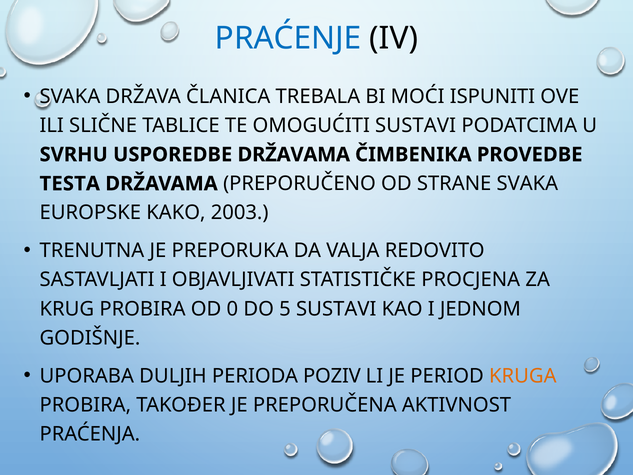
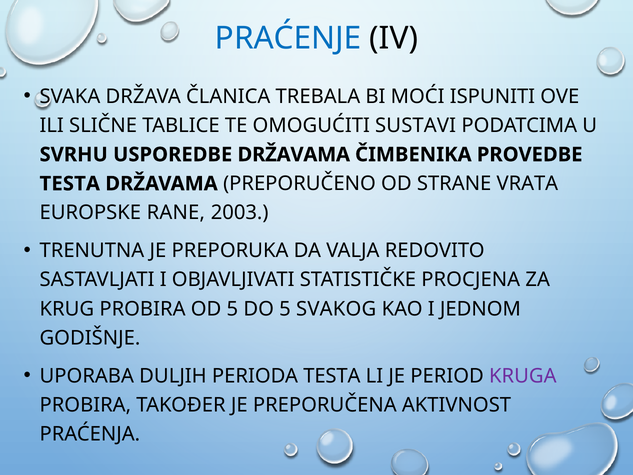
STRANE SVAKA: SVAKA -> VRATA
KAKO: KAKO -> RANE
OD 0: 0 -> 5
5 SUSTAVI: SUSTAVI -> SVAKOG
PERIODA POZIV: POZIV -> TESTA
KRUGA colour: orange -> purple
